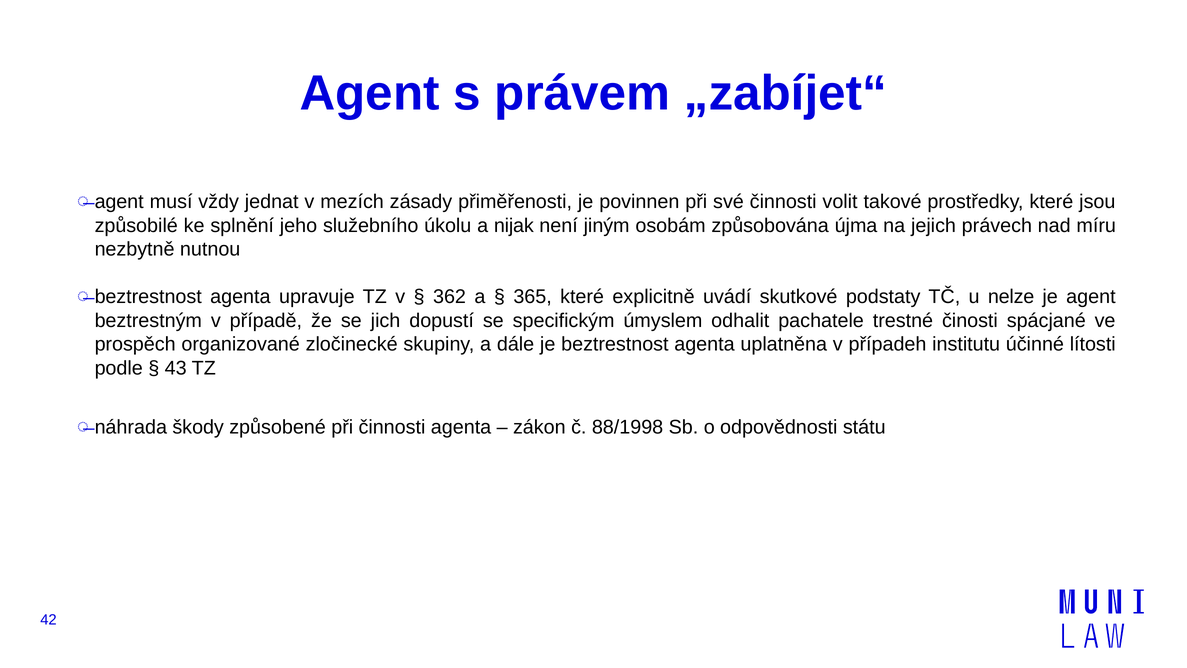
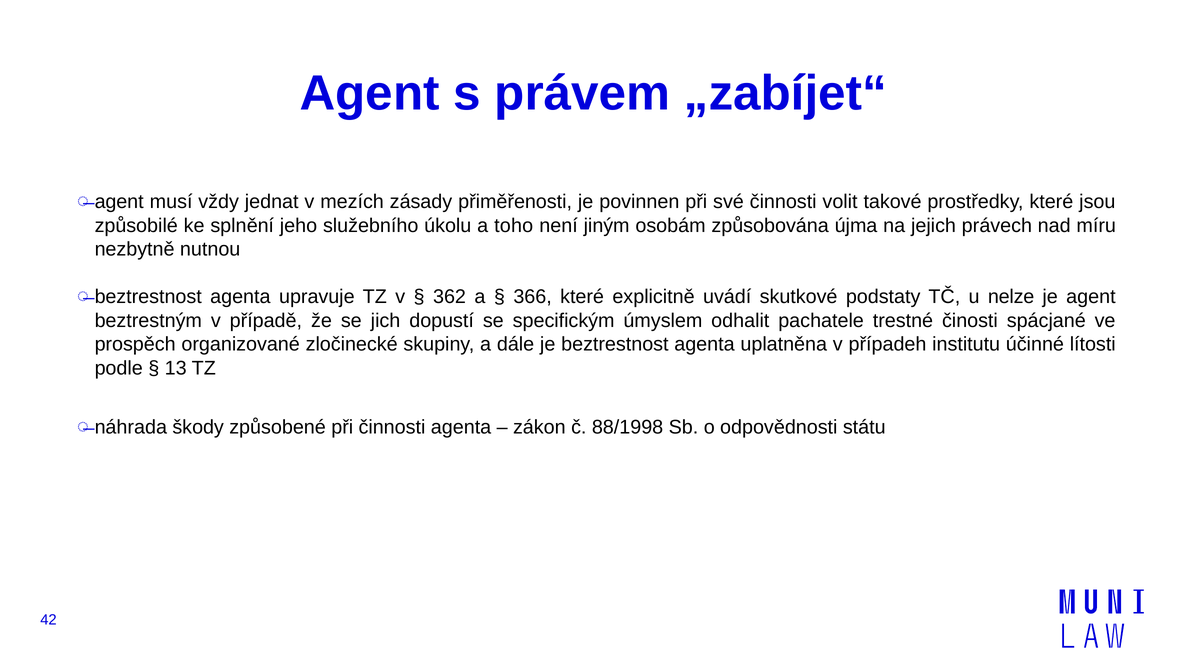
nijak: nijak -> toho
365: 365 -> 366
43: 43 -> 13
